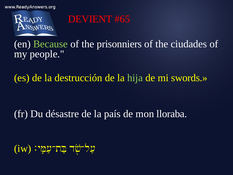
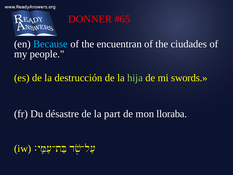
DEVIENT: DEVIENT -> DONNER
Because colour: light green -> light blue
prisonniers: prisonniers -> encuentran
país: país -> part
